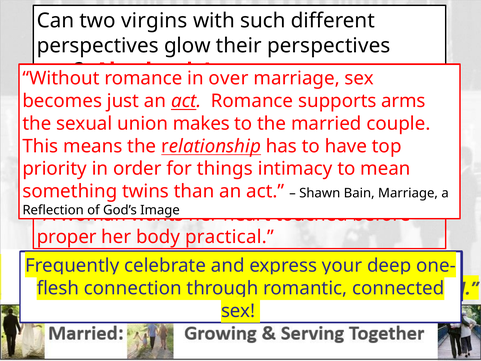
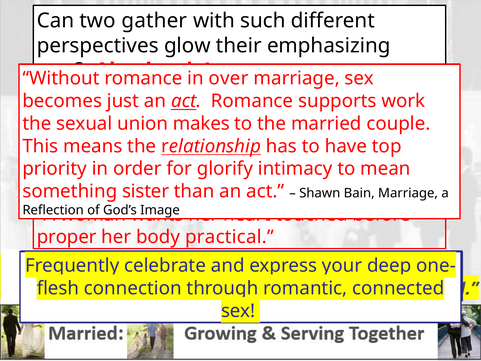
virgins: virgins -> gather
their perspectives: perspectives -> emphasizing
arms: arms -> work
things: things -> glorify
twins: twins -> sister
